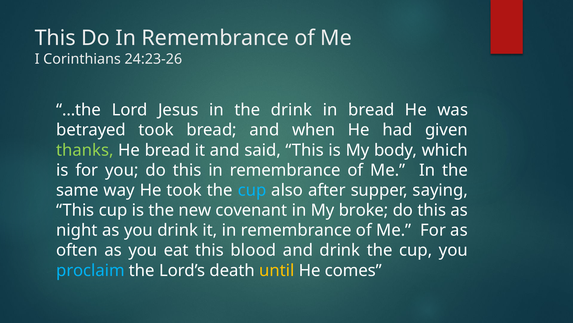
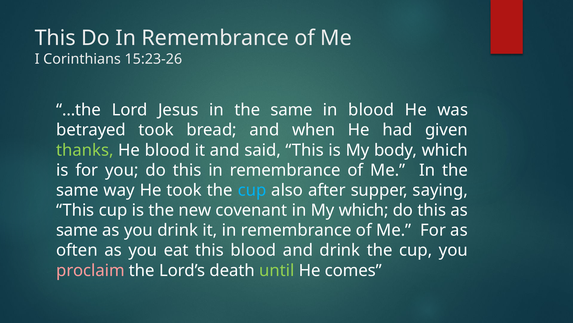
24:23-26: 24:23-26 -> 15:23-26
Jesus in the drink: drink -> same
in bread: bread -> blood
He bread: bread -> blood
My broke: broke -> which
night at (77, 230): night -> same
proclaim colour: light blue -> pink
until colour: yellow -> light green
